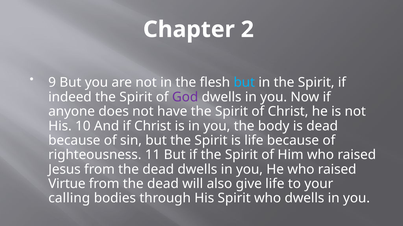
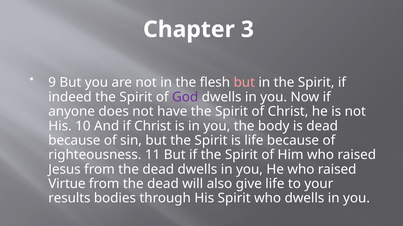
2: 2 -> 3
but at (244, 83) colour: light blue -> pink
calling: calling -> results
